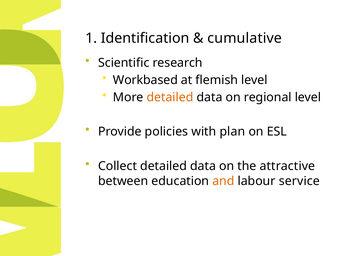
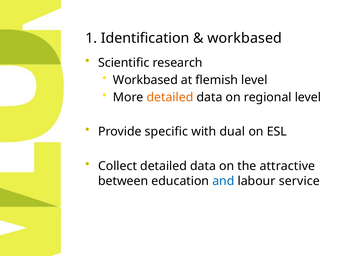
cumulative at (245, 38): cumulative -> workbased
policies: policies -> specific
plan: plan -> dual
and colour: orange -> blue
